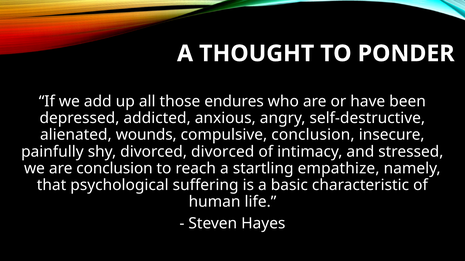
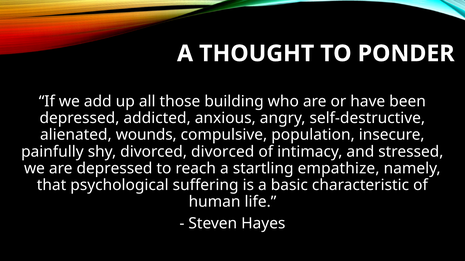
endures: endures -> building
compulsive conclusion: conclusion -> population
are conclusion: conclusion -> depressed
